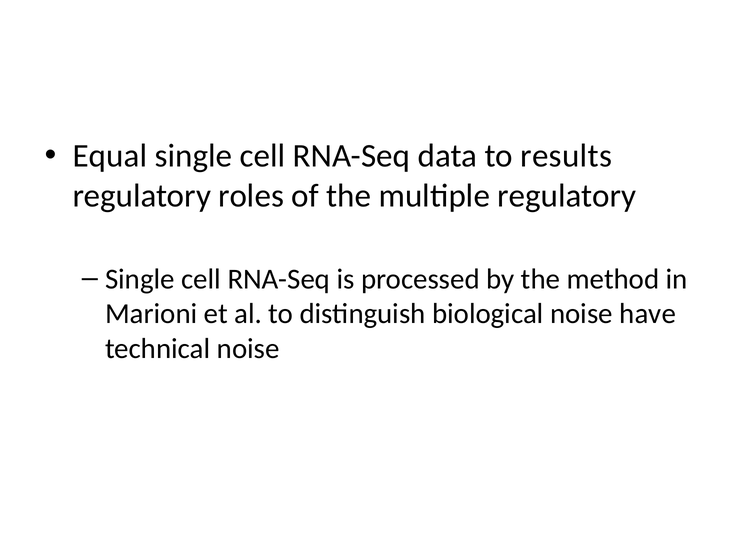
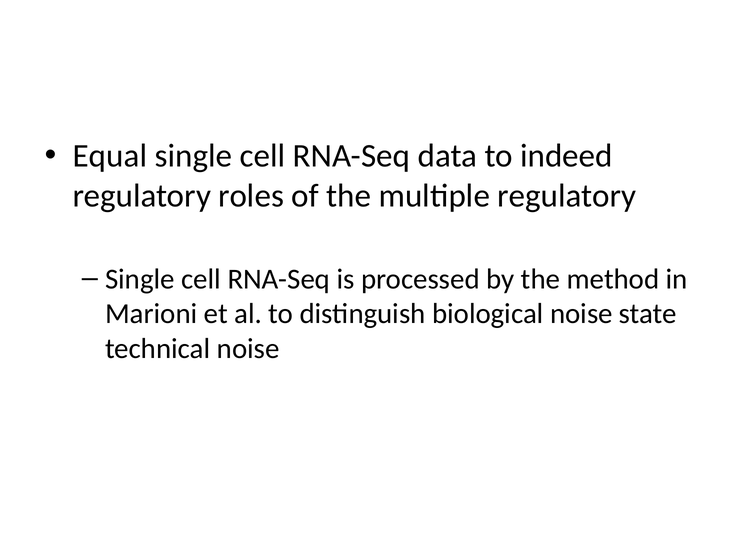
results: results -> indeed
have: have -> state
